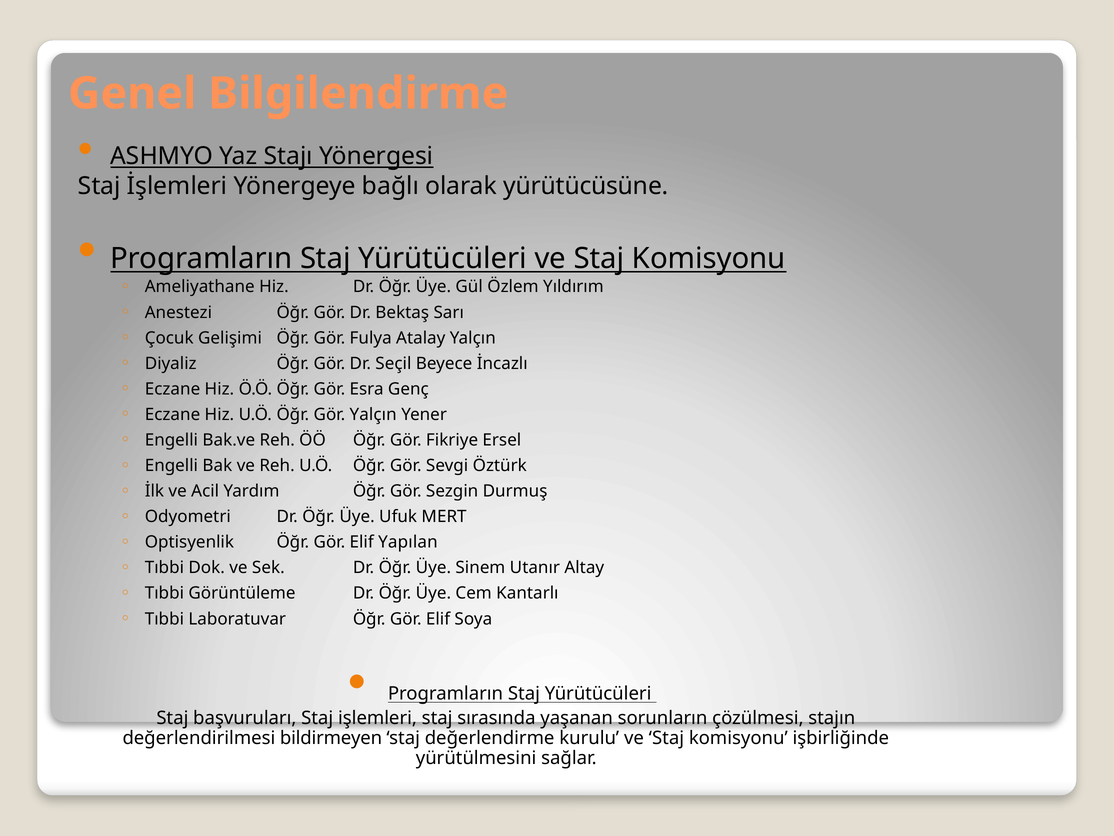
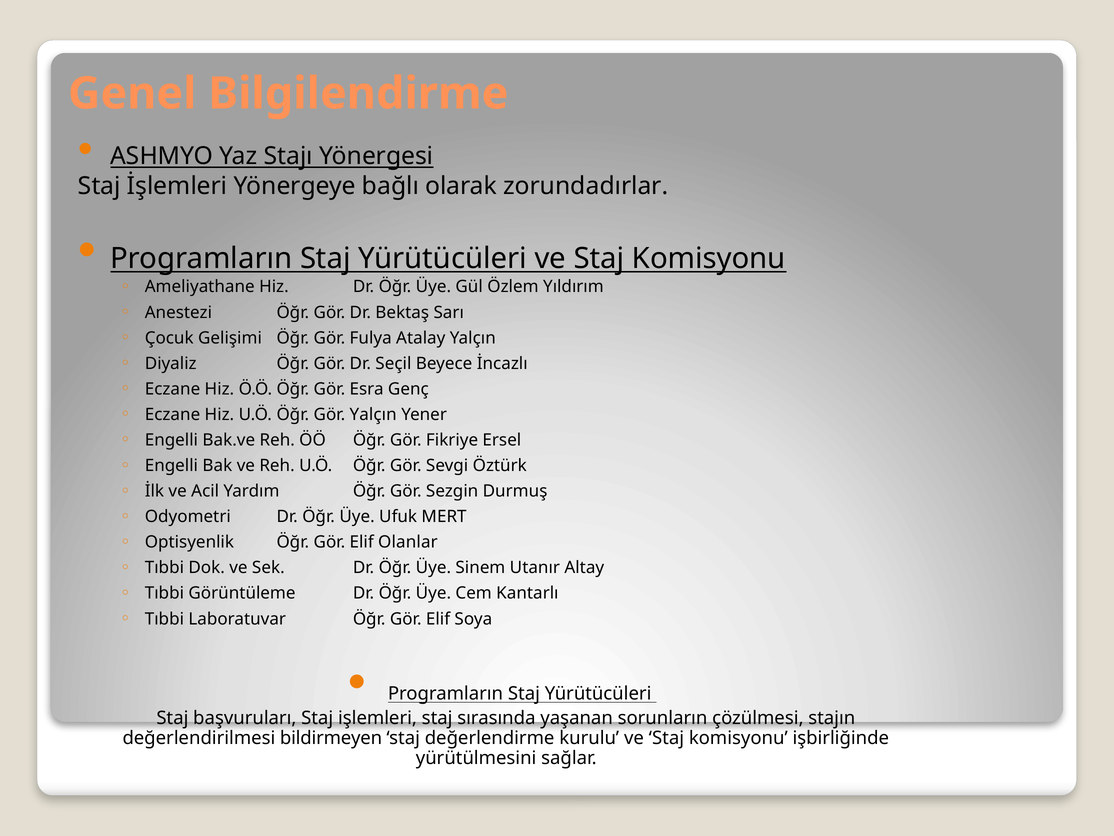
yürütücüsüne: yürütücüsüne -> zorundadırlar
Yapılan: Yapılan -> Olanlar
